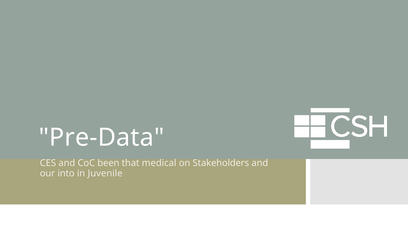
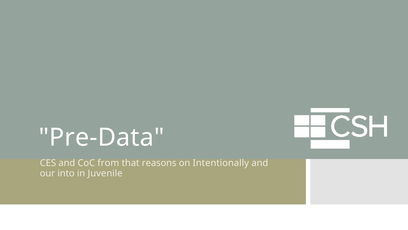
been: been -> from
medical: medical -> reasons
Stakeholders: Stakeholders -> Intentionally
